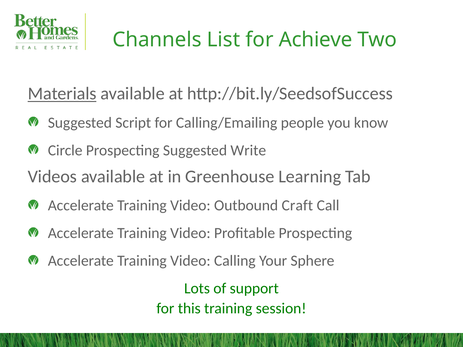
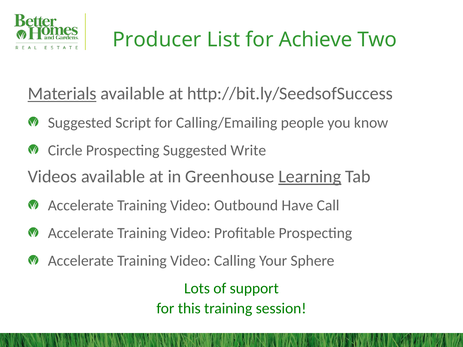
Channels: Channels -> Producer
Learning underline: none -> present
Craft: Craft -> Have
